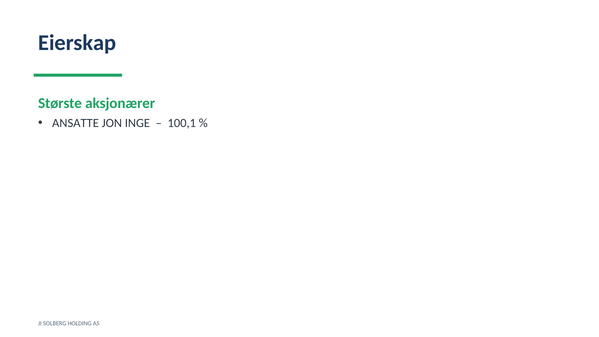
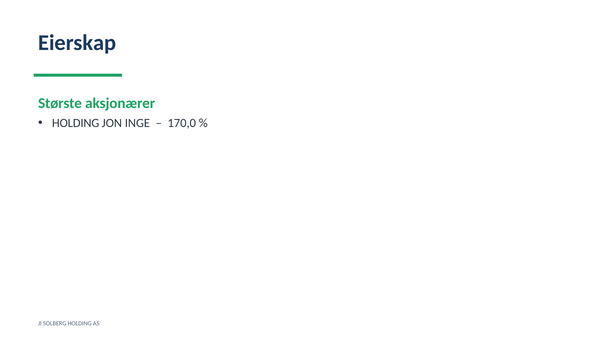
ANSATTE at (76, 123): ANSATTE -> HOLDING
100,1: 100,1 -> 170,0
